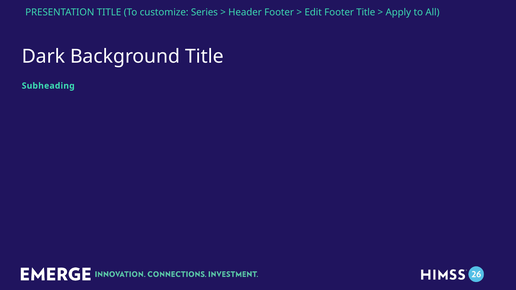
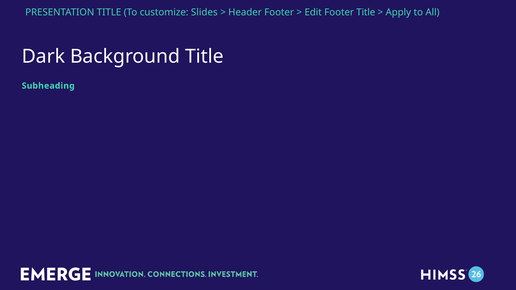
Series: Series -> Slides
